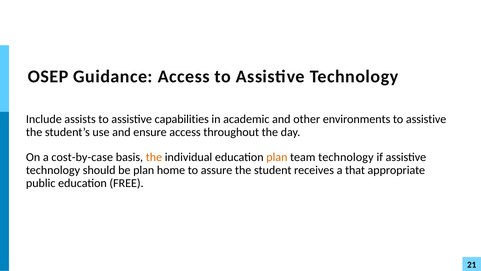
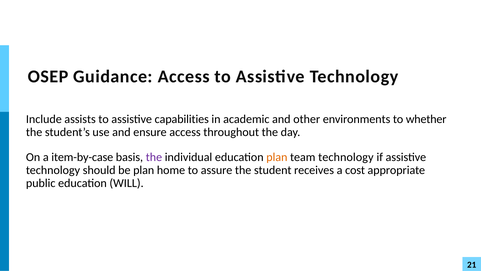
environments to assistive: assistive -> whether
cost-by-case: cost-by-case -> item-by-case
the at (154, 157) colour: orange -> purple
that: that -> cost
FREE: FREE -> WILL
